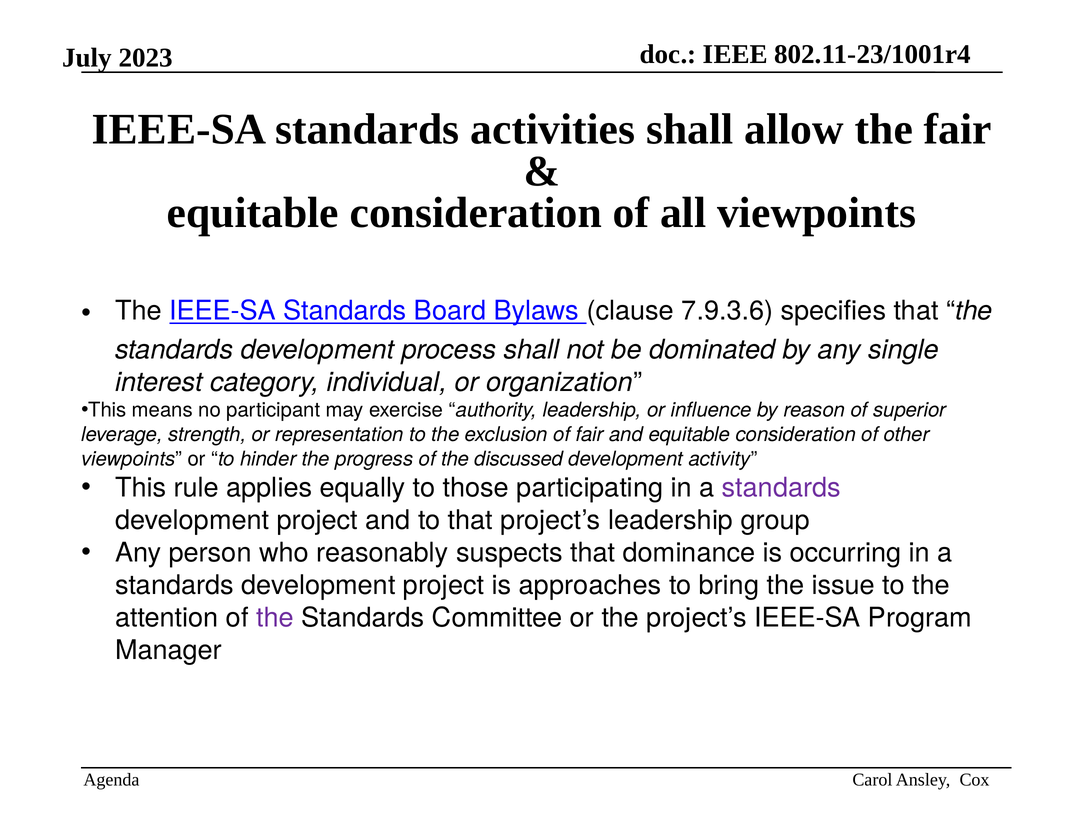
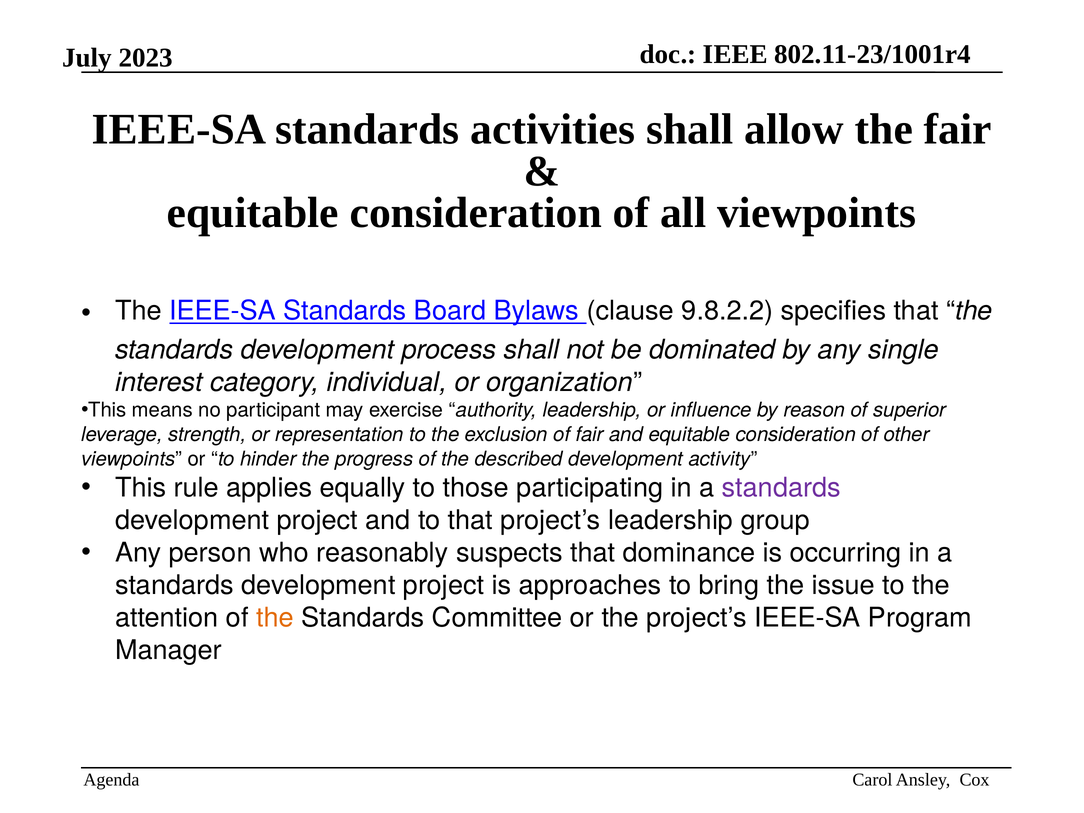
7.9.3.6: 7.9.3.6 -> 9.8.2.2
discussed: discussed -> described
the at (275, 618) colour: purple -> orange
